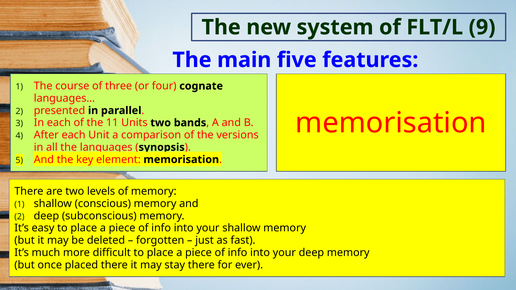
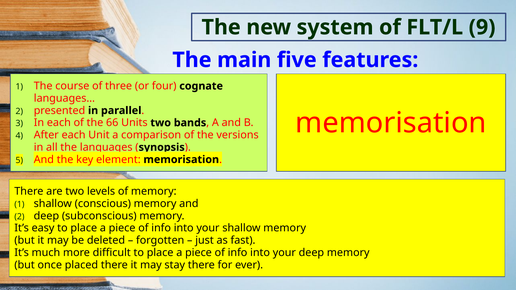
11: 11 -> 66
